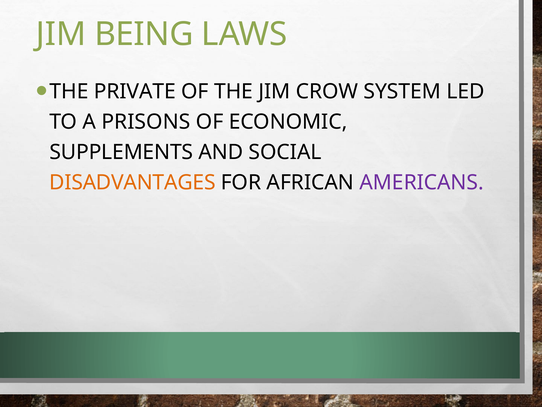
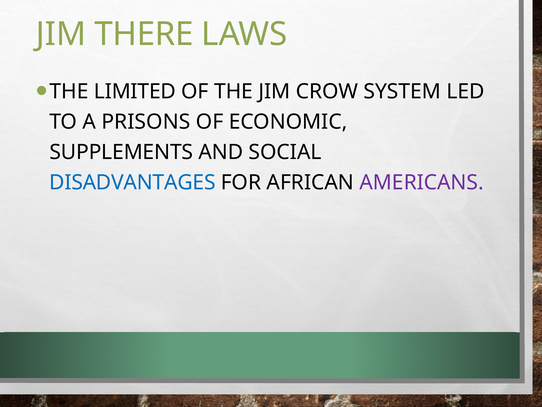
BEING: BEING -> THERE
PRIVATE: PRIVATE -> LIMITED
DISADVANTAGES colour: orange -> blue
